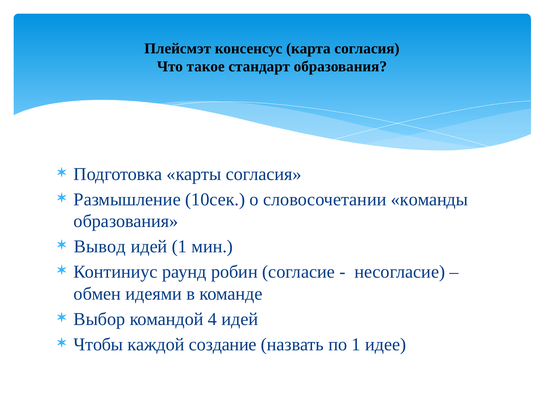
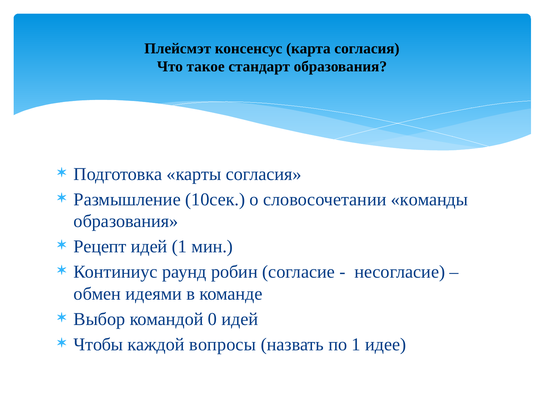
Вывод: Вывод -> Рецепт
4: 4 -> 0
создание: создание -> вопросы
